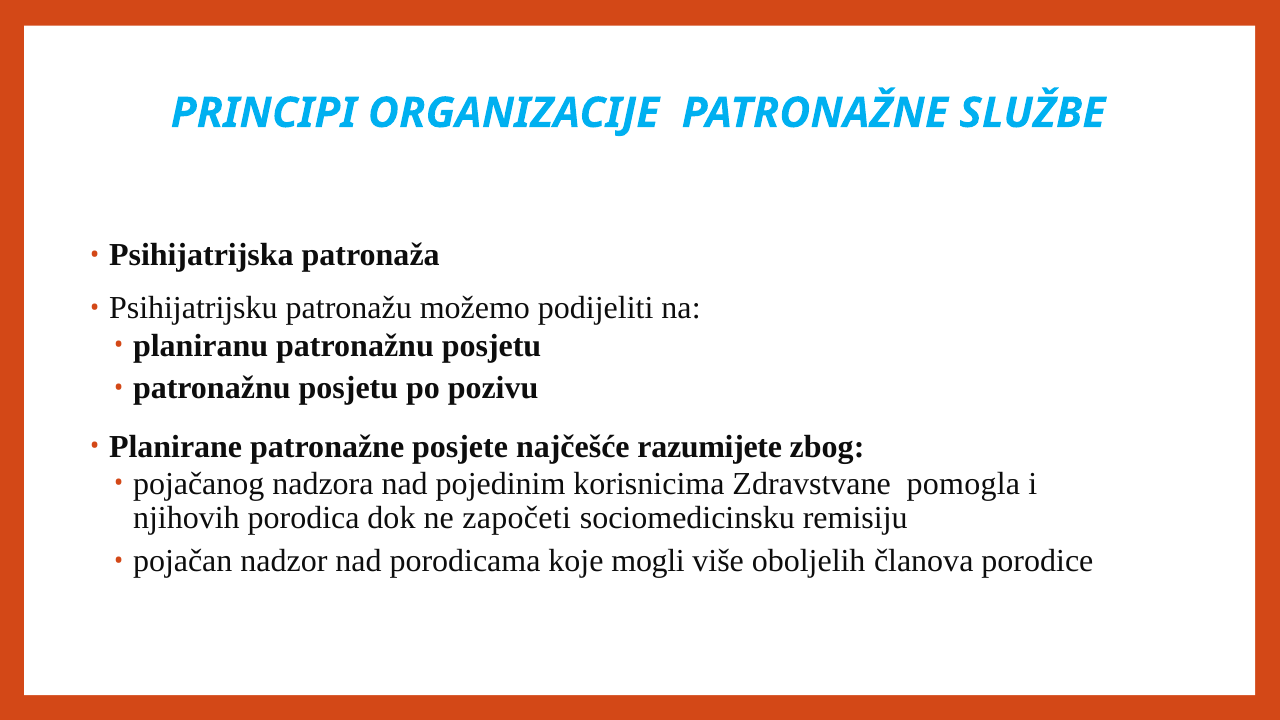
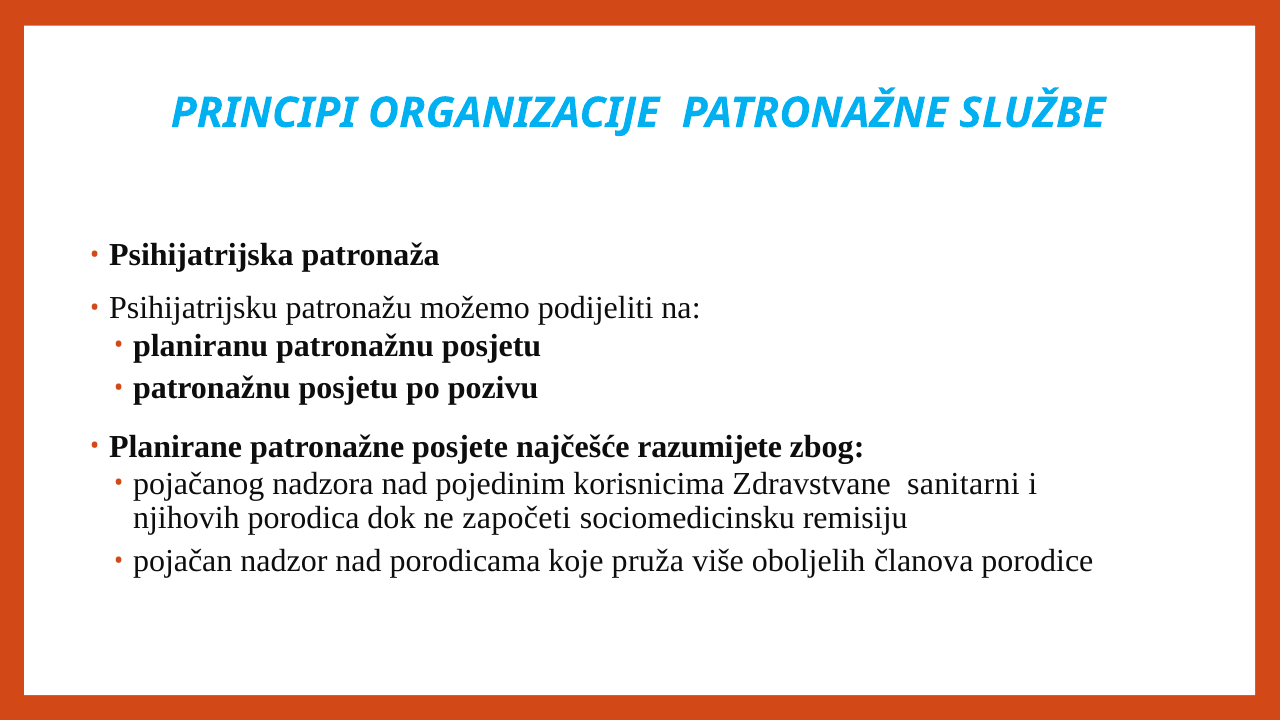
pomogla: pomogla -> sanitarni
mogli: mogli -> pruža
